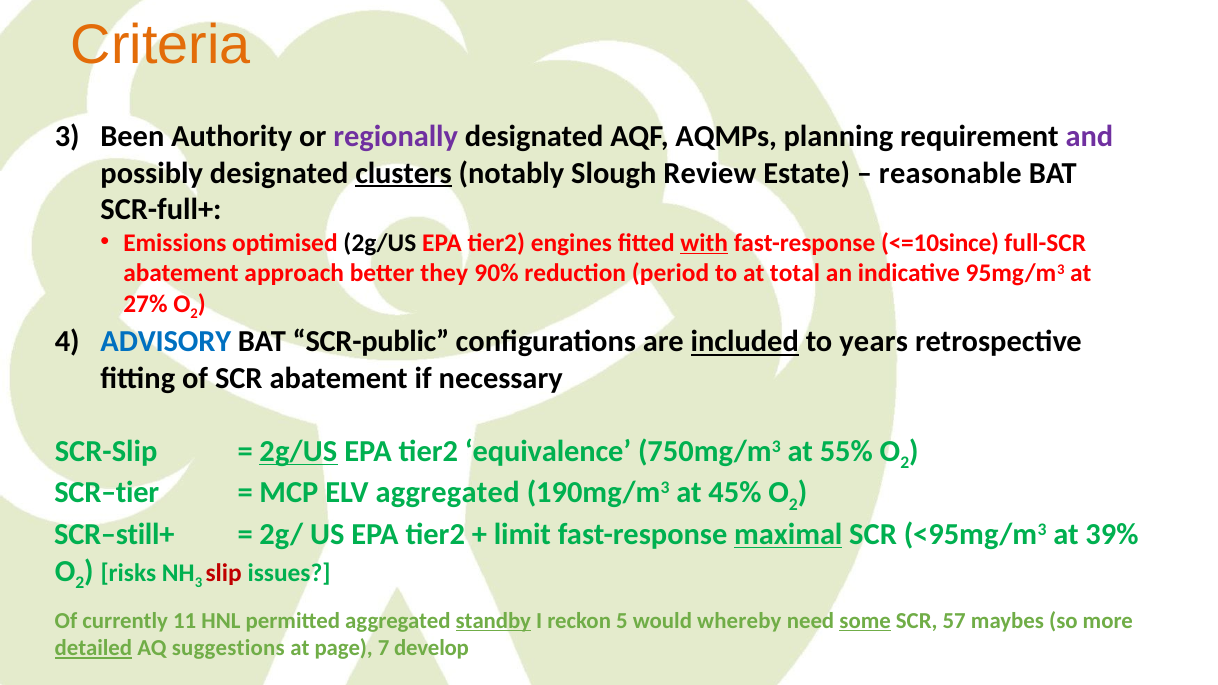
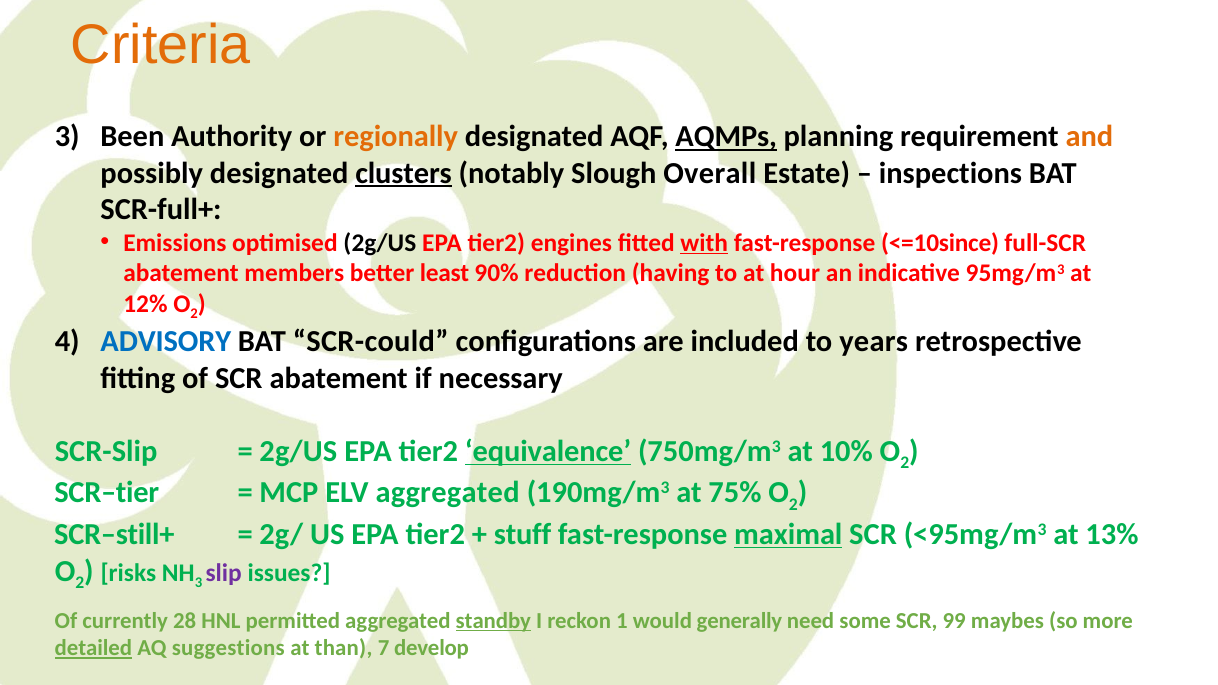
regionally colour: purple -> orange
AQMPs underline: none -> present
and colour: purple -> orange
Review: Review -> Overall
reasonable: reasonable -> inspections
approach: approach -> members
they: they -> least
period: period -> having
total: total -> hour
27%: 27% -> 12%
SCR-public: SCR-public -> SCR-could
included underline: present -> none
2g/US at (298, 451) underline: present -> none
equivalence underline: none -> present
55%: 55% -> 10%
45%: 45% -> 75%
limit: limit -> stuff
39%: 39% -> 13%
slip colour: red -> purple
11: 11 -> 28
5: 5 -> 1
whereby: whereby -> generally
some underline: present -> none
57: 57 -> 99
page: page -> than
